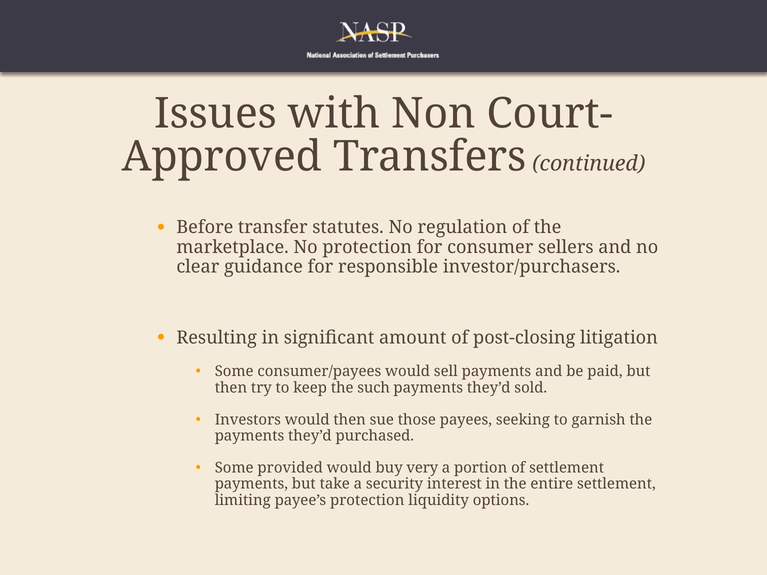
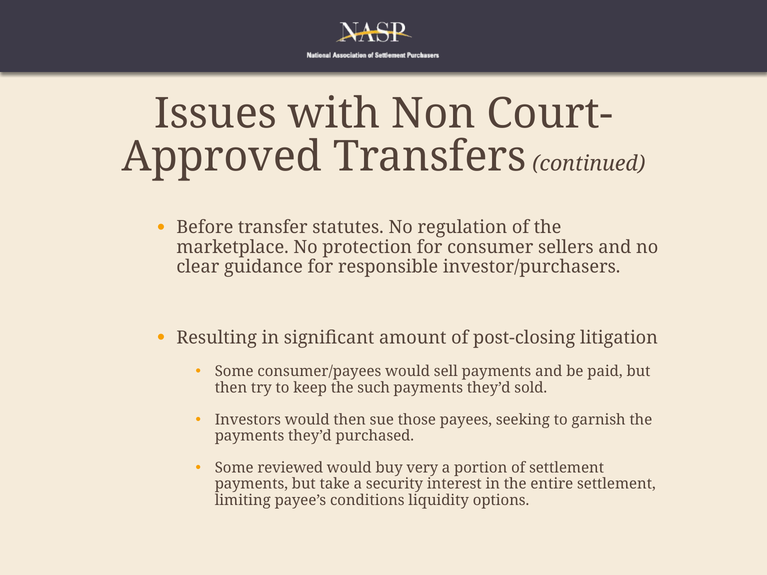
provided: provided -> reviewed
payee’s protection: protection -> conditions
